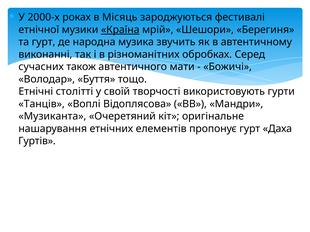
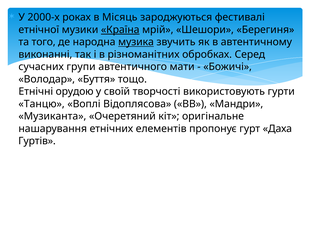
та гурт: гурт -> того
музика underline: none -> present
також: також -> групи
столітті: столітті -> орудою
Танців: Танців -> Танцю
